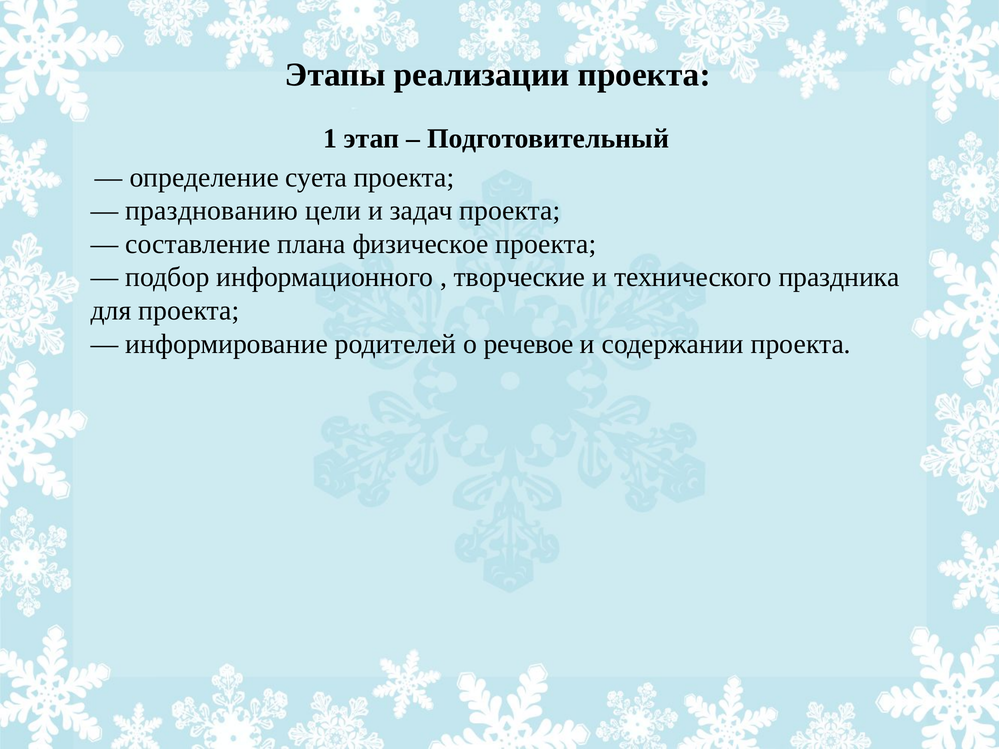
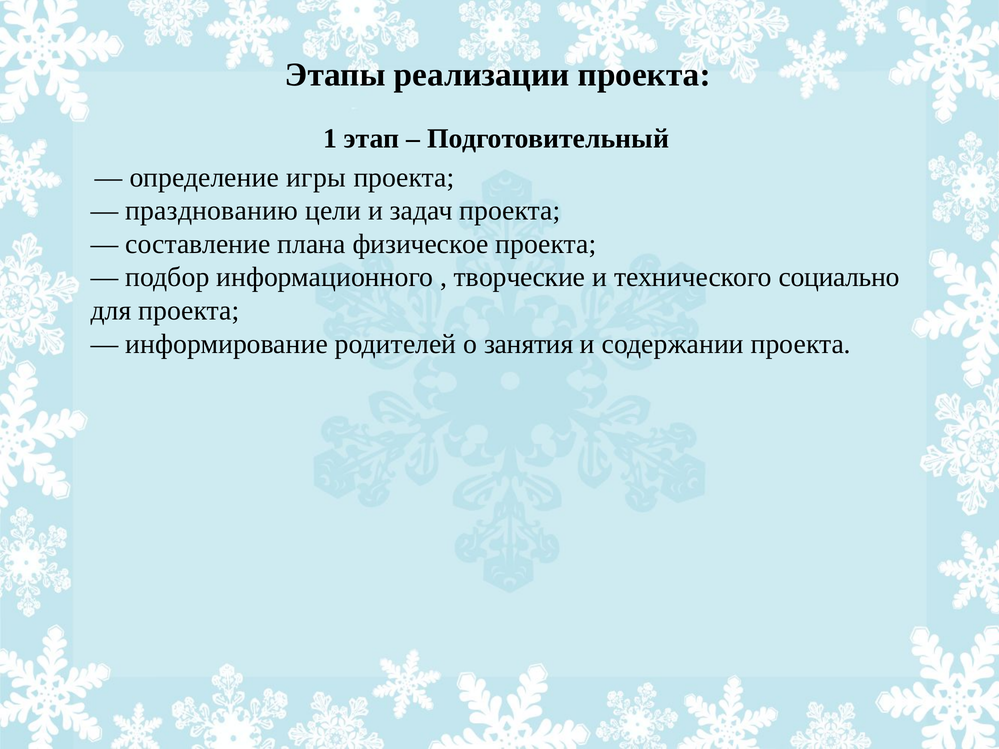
суета: суета -> игры
праздника: праздника -> социально
речевое: речевое -> занятия
